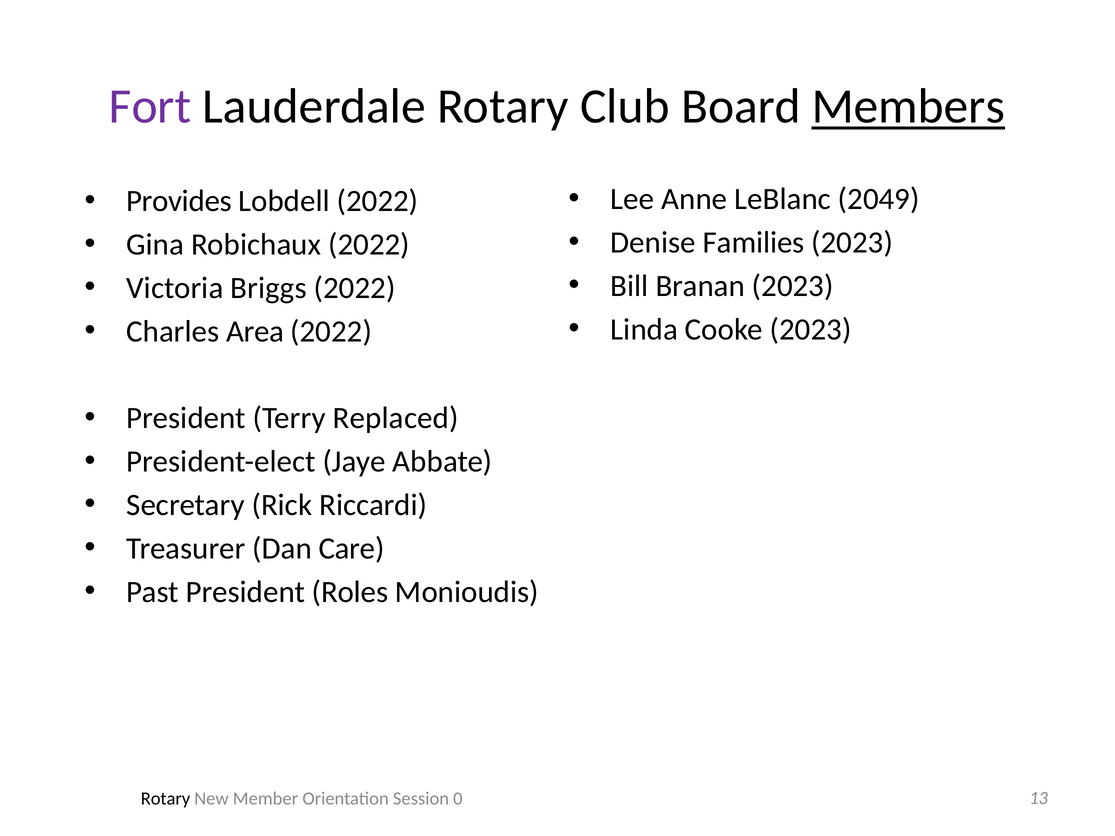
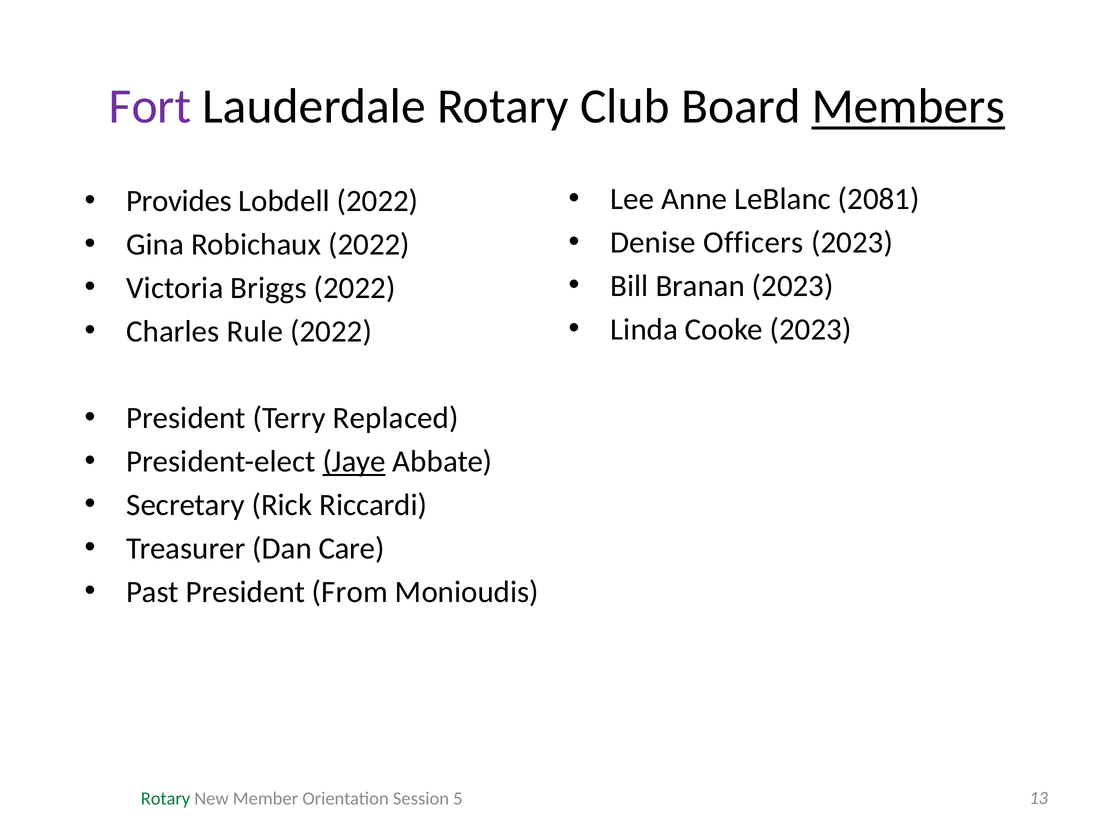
2049: 2049 -> 2081
Families: Families -> Officers
Area: Area -> Rule
Jaye underline: none -> present
Roles: Roles -> From
Rotary at (165, 799) colour: black -> green
0: 0 -> 5
